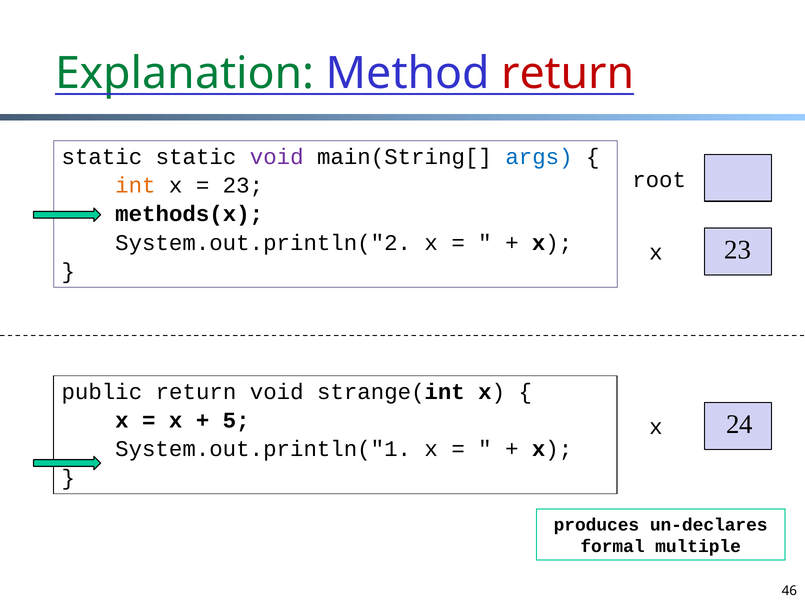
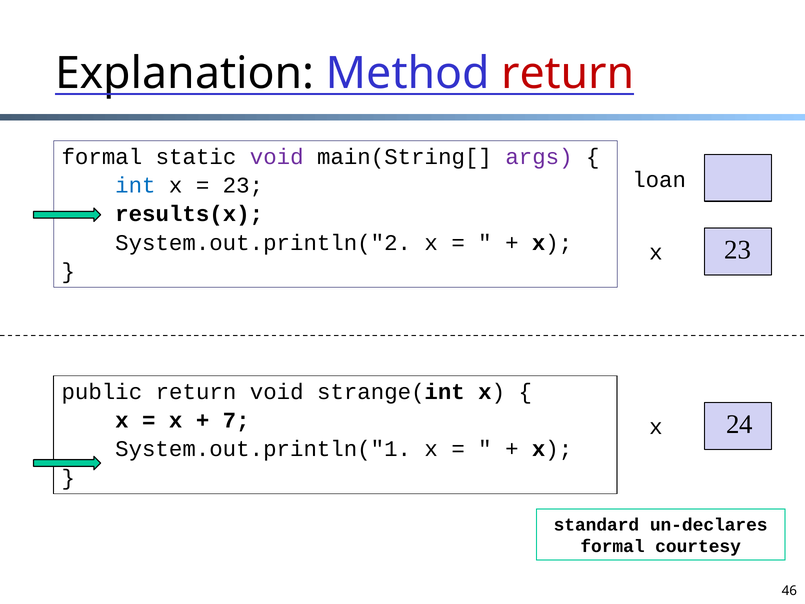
Explanation colour: green -> black
static at (102, 157): static -> formal
args colour: blue -> purple
root: root -> loan
int colour: orange -> blue
methods(x: methods(x -> results(x
5: 5 -> 7
produces: produces -> standard
multiple: multiple -> courtesy
